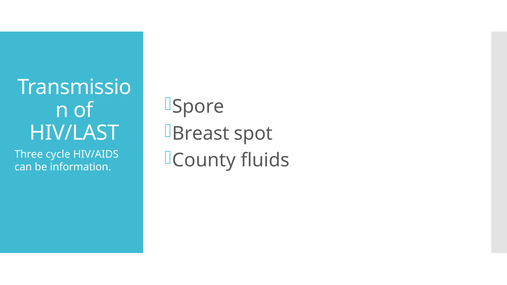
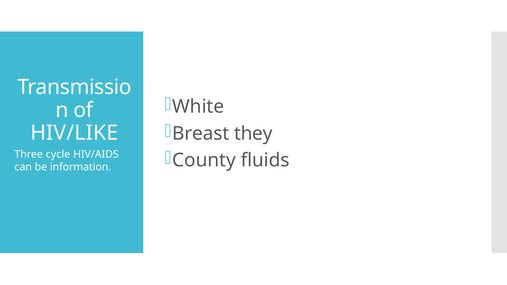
Spore: Spore -> White
spot: spot -> they
HIV/LAST: HIV/LAST -> HIV/LIKE
